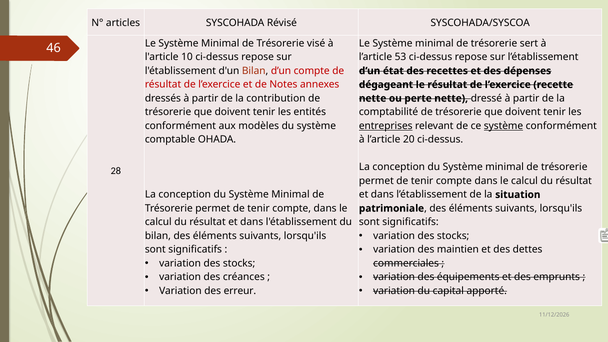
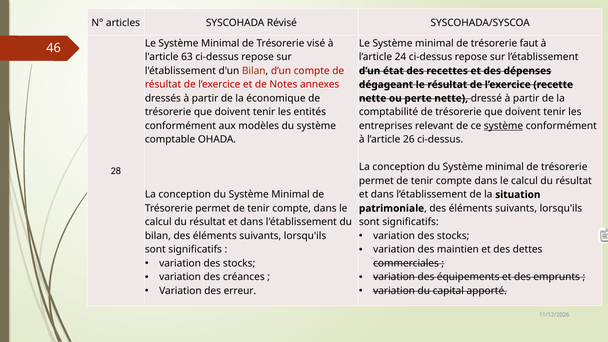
sert: sert -> faut
10: 10 -> 63
53: 53 -> 24
contribution: contribution -> économique
entreprises underline: present -> none
20: 20 -> 26
